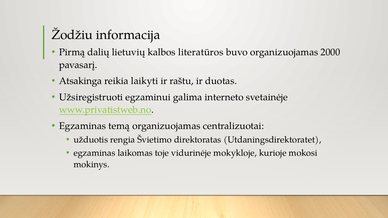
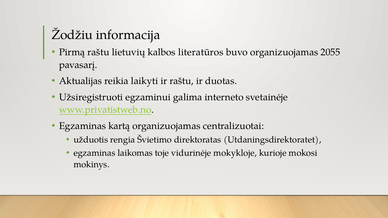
Pirmą dalių: dalių -> raštu
2000: 2000 -> 2055
Atsakinga: Atsakinga -> Aktualijas
temą: temą -> kartą
